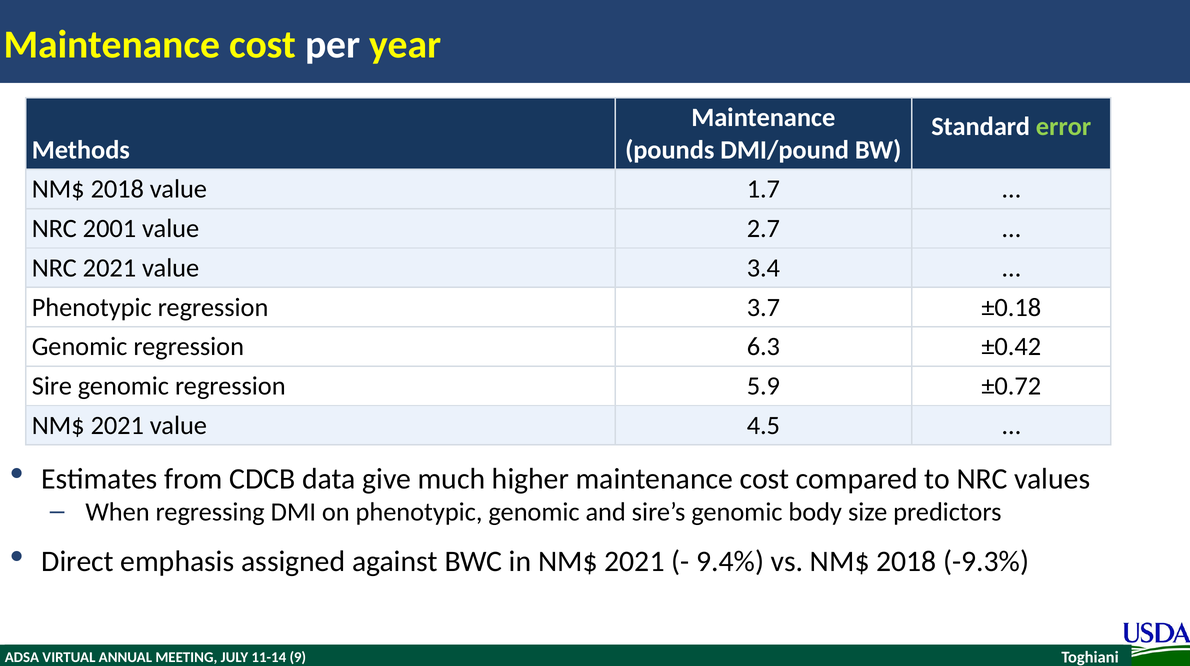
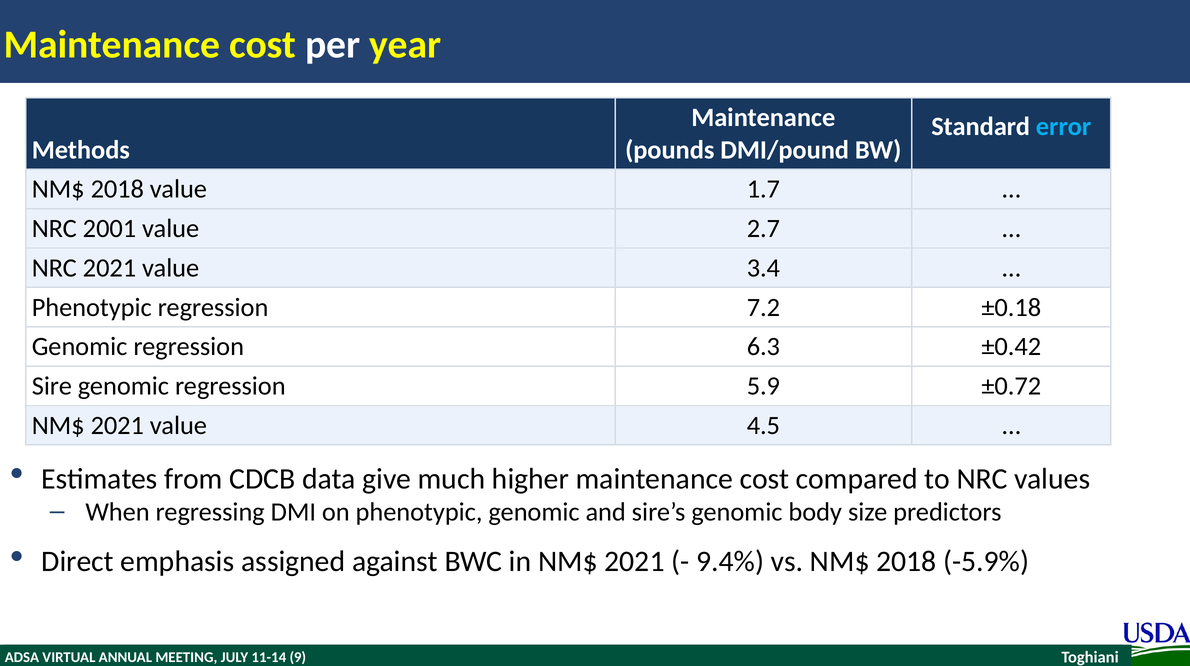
error colour: light green -> light blue
3.7: 3.7 -> 7.2
-9.3%: -9.3% -> -5.9%
